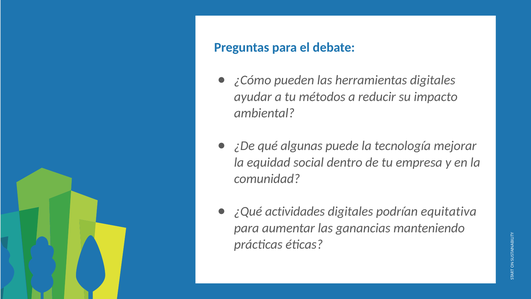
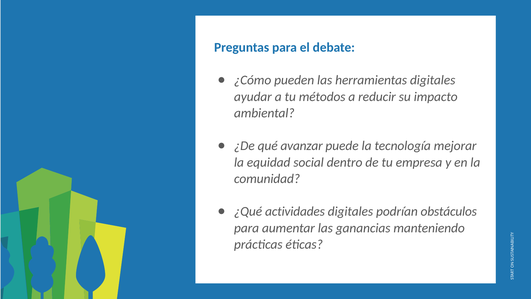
algunas: algunas -> avanzar
equitativa: equitativa -> obstáculos
